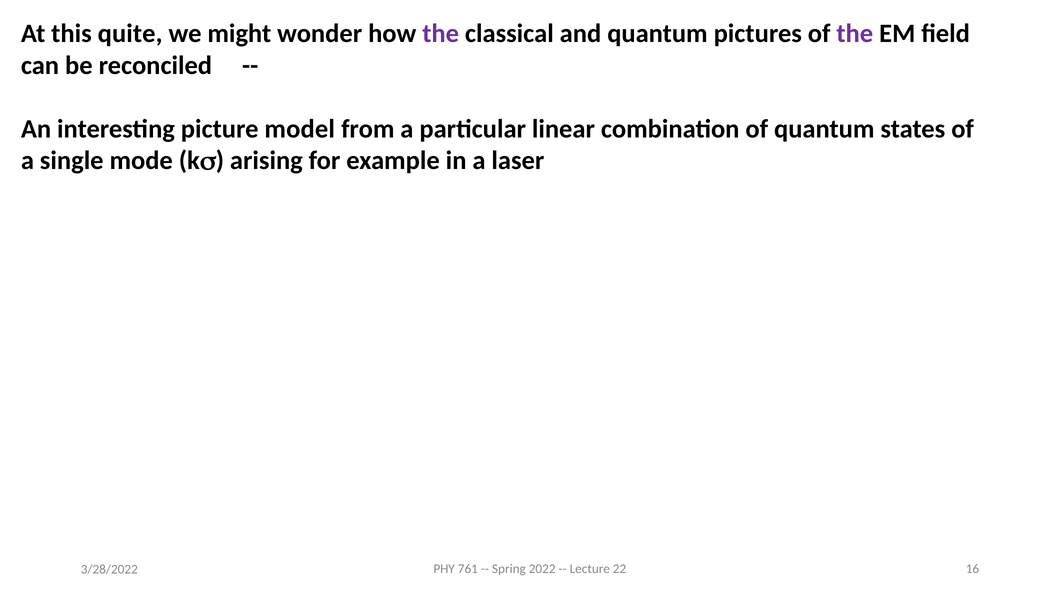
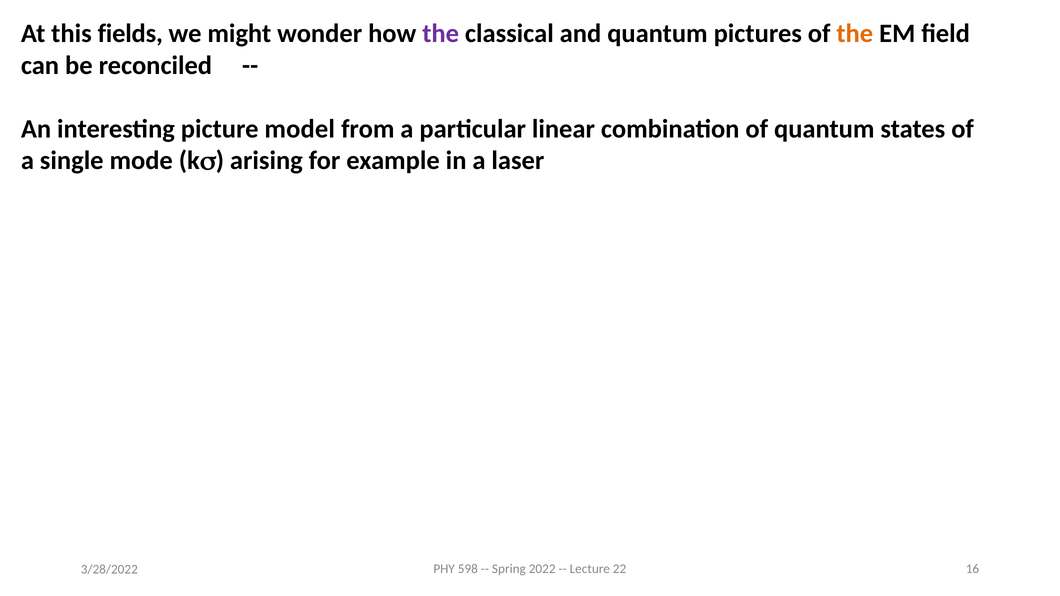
quite: quite -> fields
the at (855, 34) colour: purple -> orange
761: 761 -> 598
